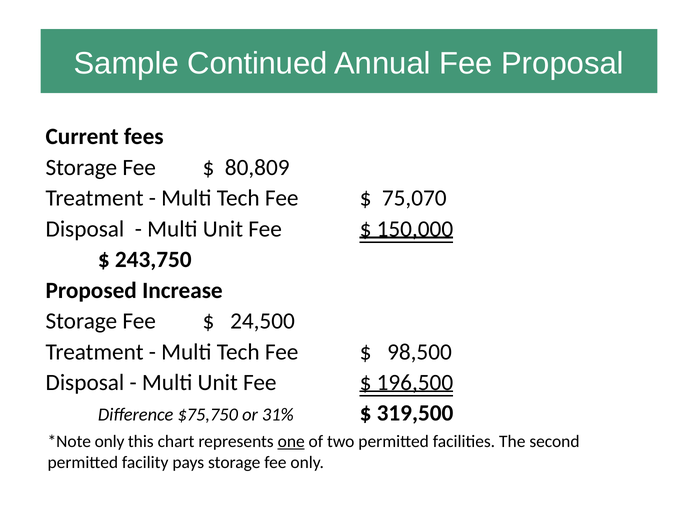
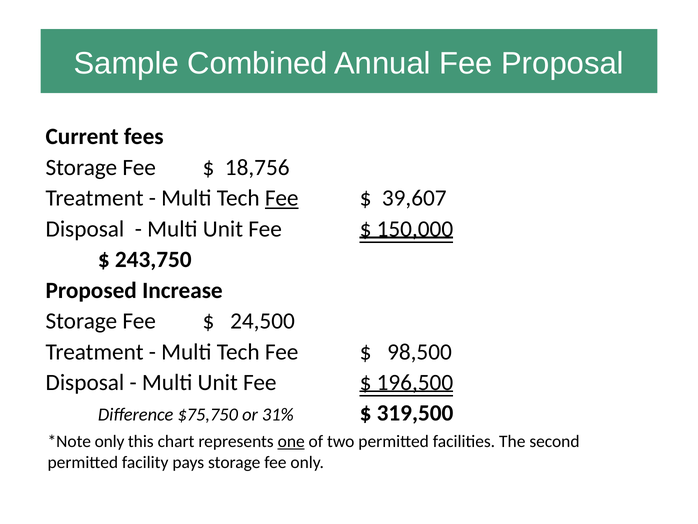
Continued: Continued -> Combined
80,809: 80,809 -> 18,756
Fee at (282, 198) underline: none -> present
75,070: 75,070 -> 39,607
